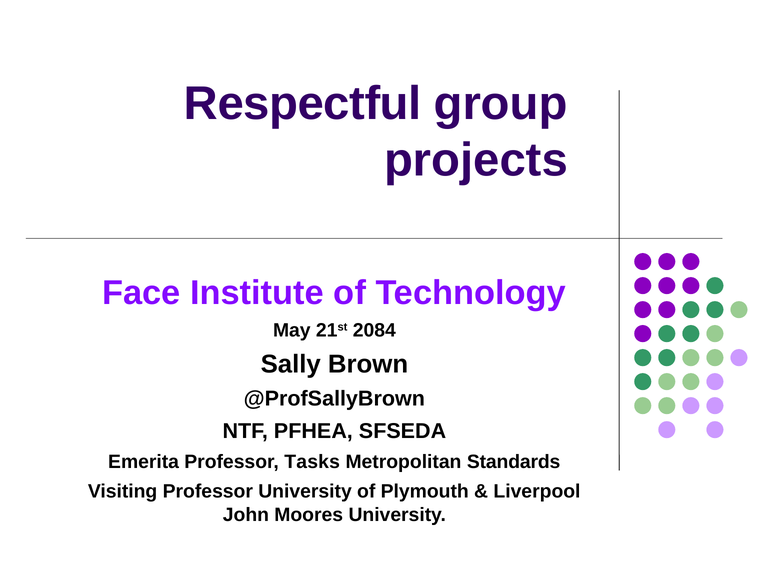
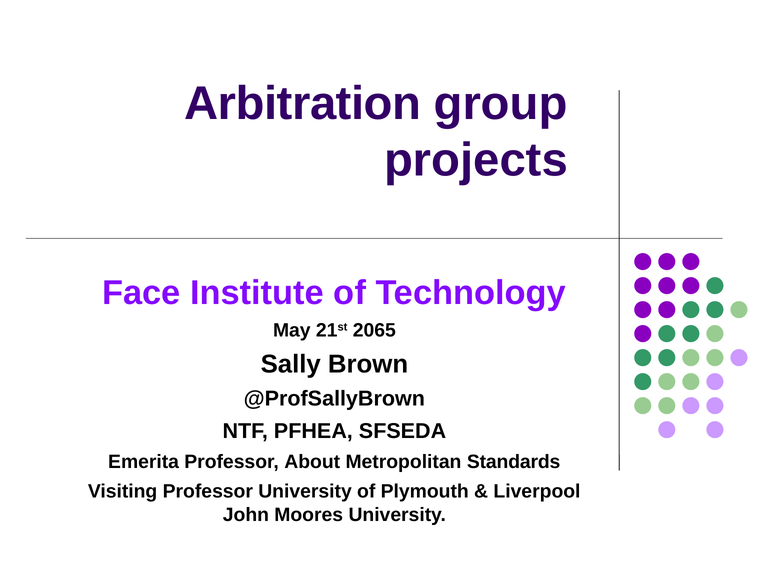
Respectful: Respectful -> Arbitration
2084: 2084 -> 2065
Tasks: Tasks -> About
